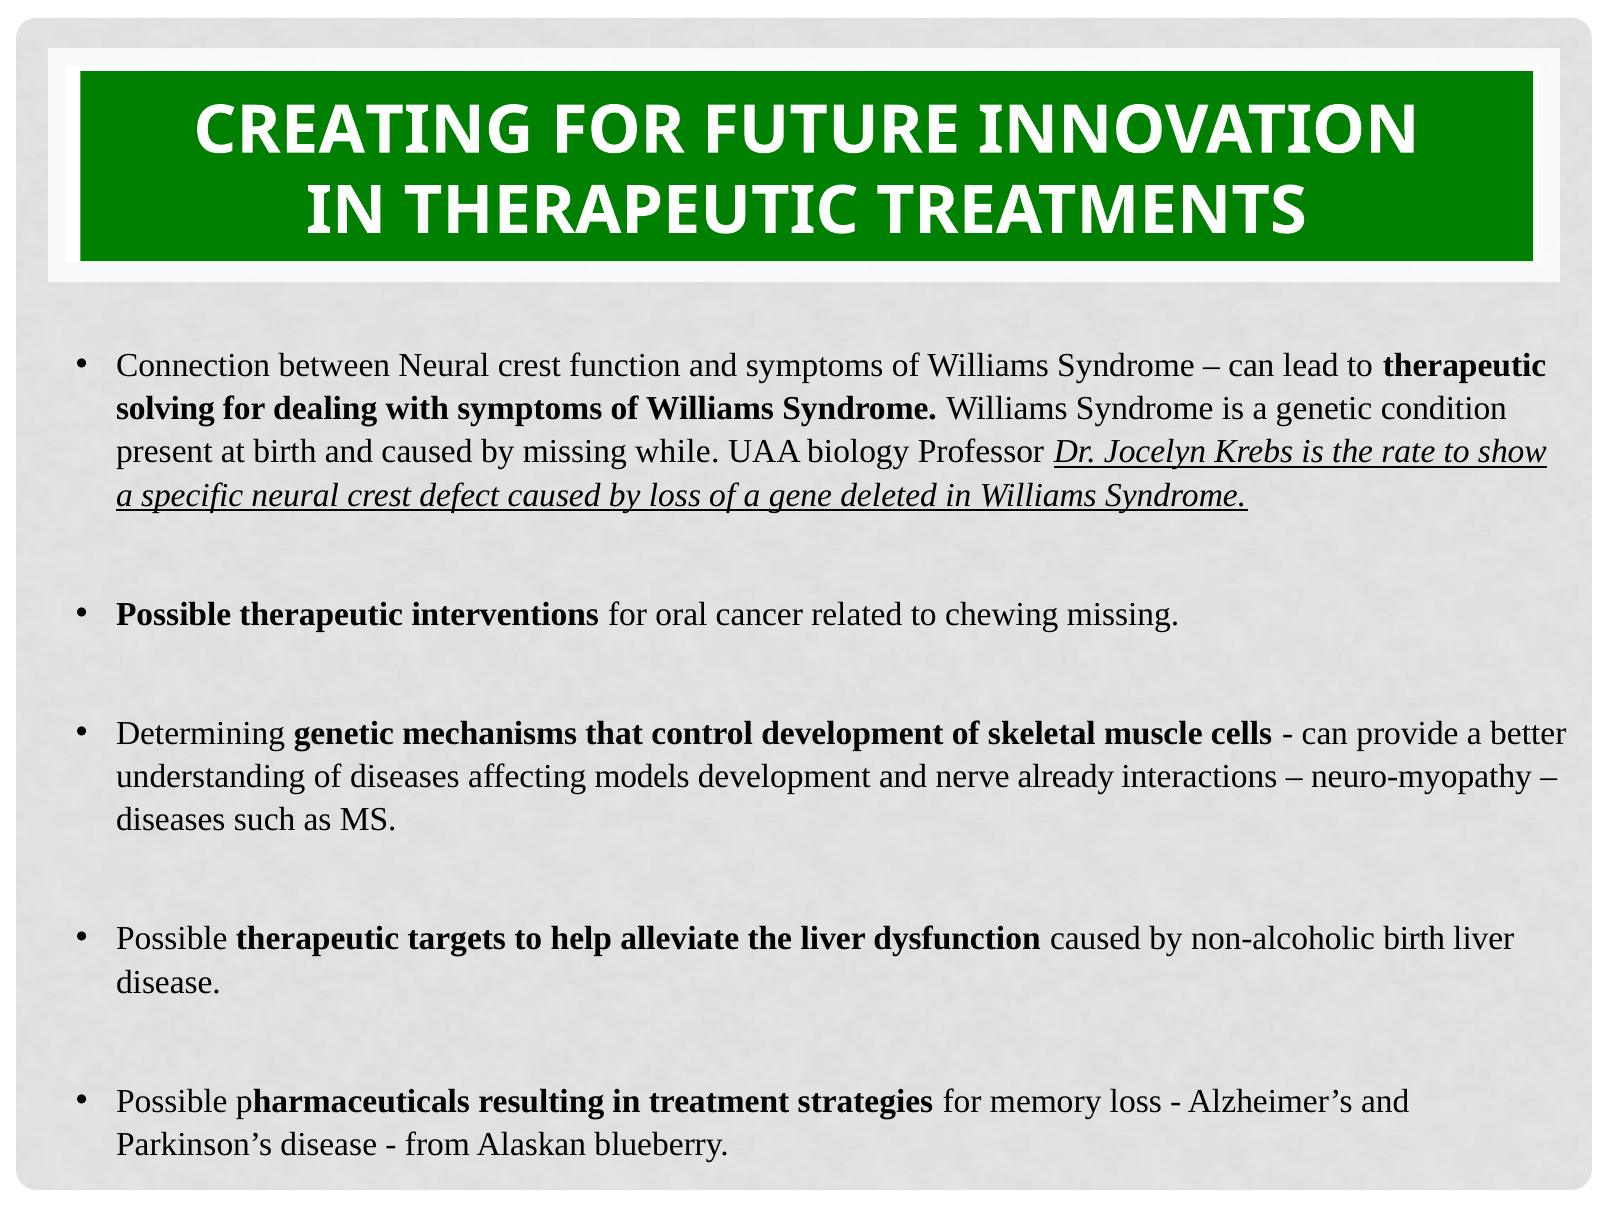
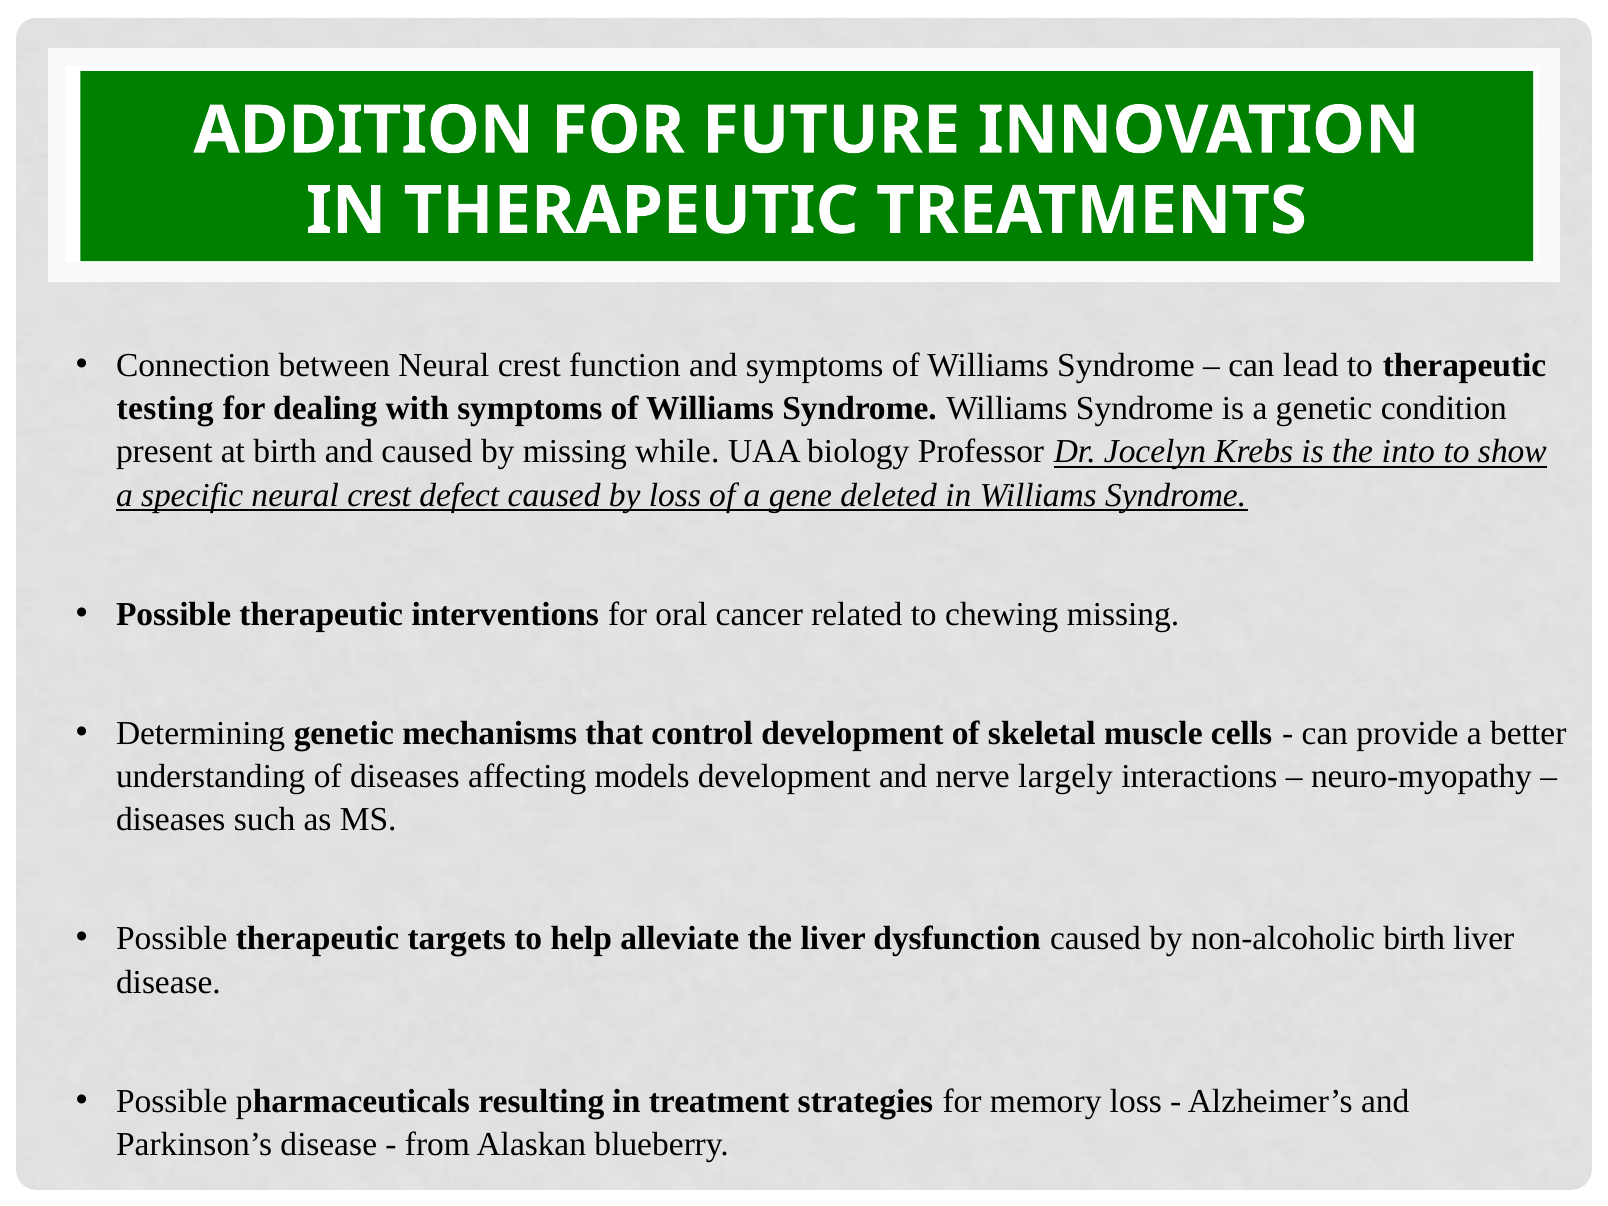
CREATING: CREATING -> ADDITION
solving: solving -> testing
rate: rate -> into
already: already -> largely
